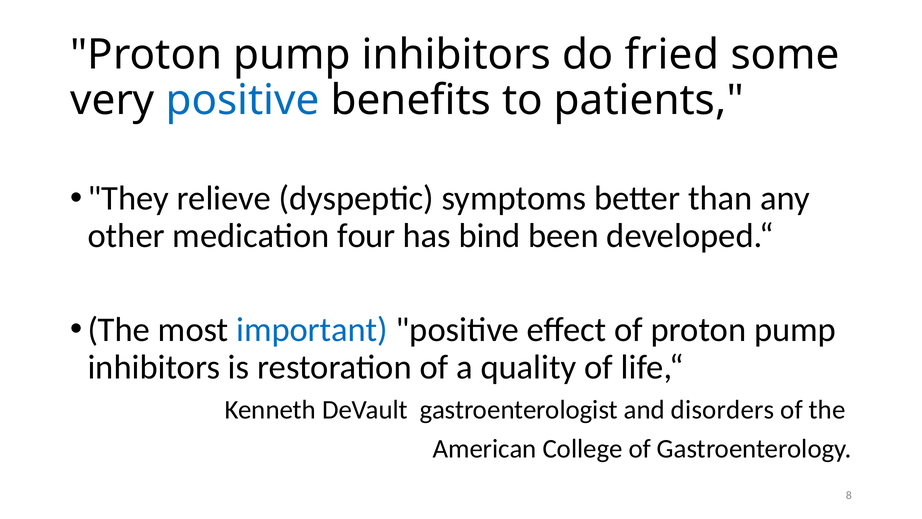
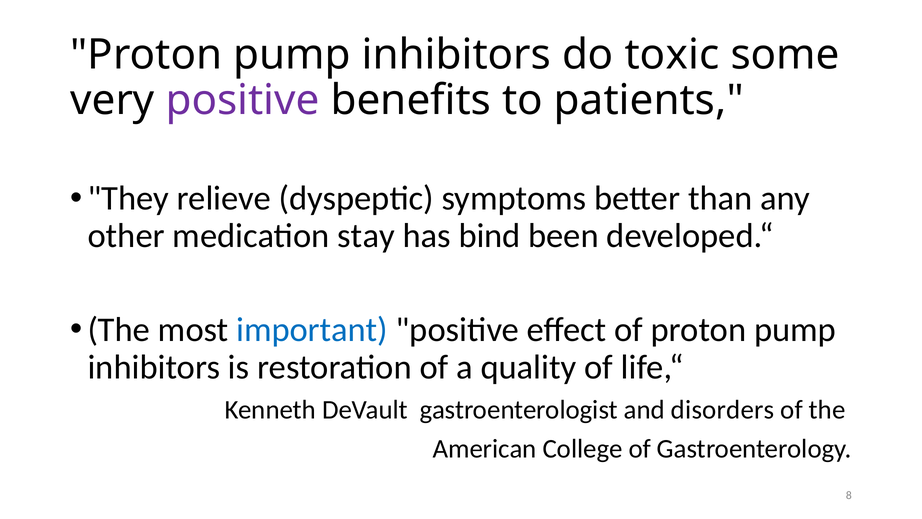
fried: fried -> toxic
positive at (243, 100) colour: blue -> purple
four: four -> stay
